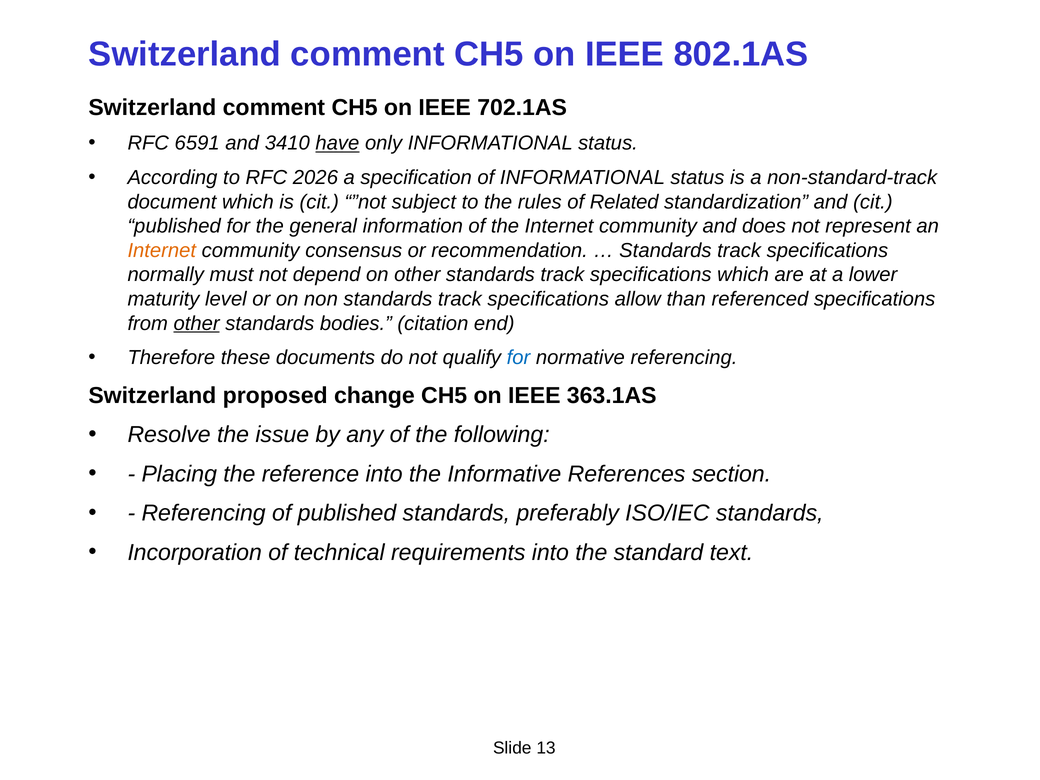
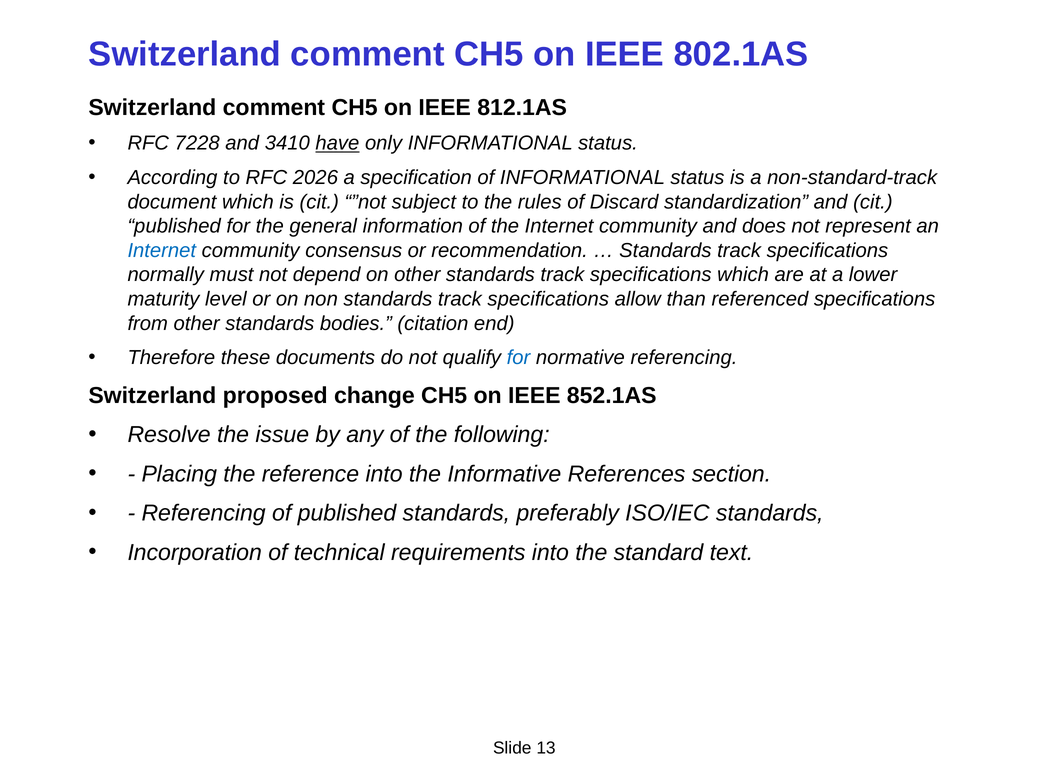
702.1AS: 702.1AS -> 812.1AS
6591: 6591 -> 7228
Related: Related -> Discard
Internet at (162, 251) colour: orange -> blue
other at (197, 323) underline: present -> none
363.1AS: 363.1AS -> 852.1AS
